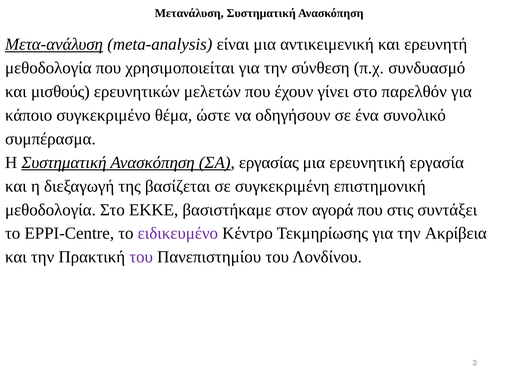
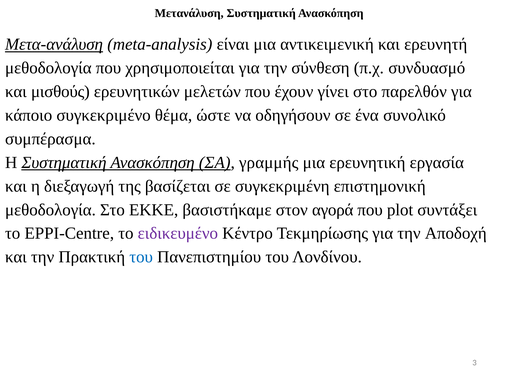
εργασίας: εργασίας -> γραμμής
στις: στις -> plot
Ακρίβεια: Ακρίβεια -> Αποδοχή
του at (141, 257) colour: purple -> blue
